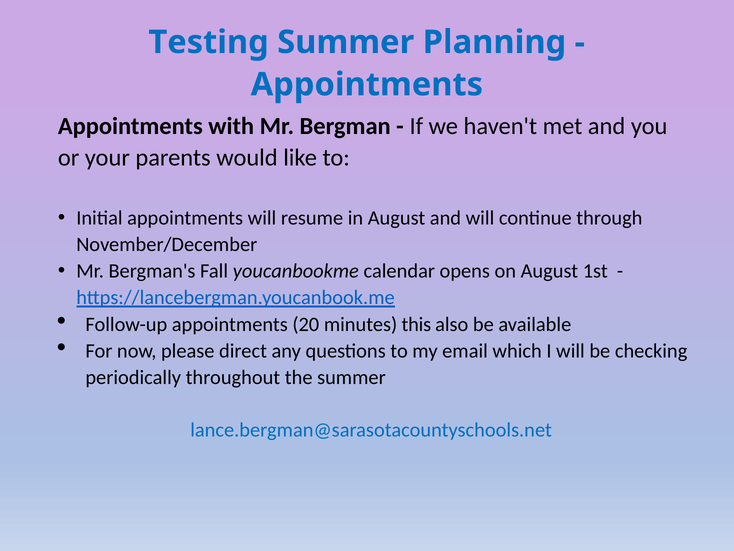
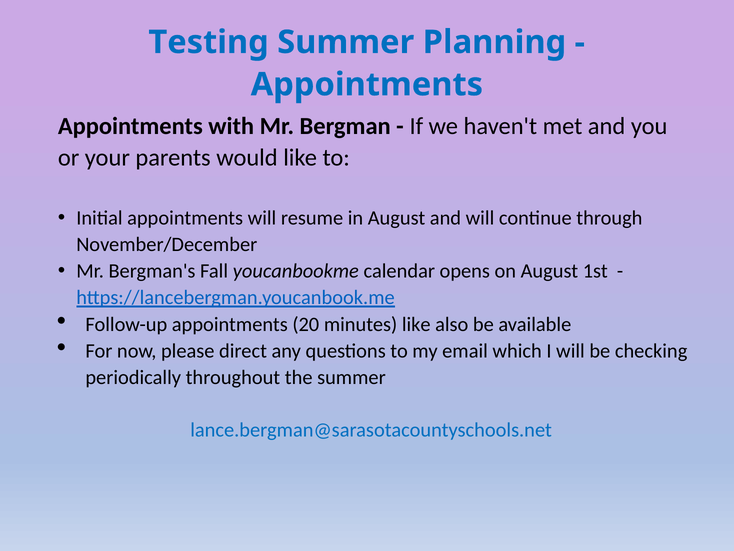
minutes this: this -> like
